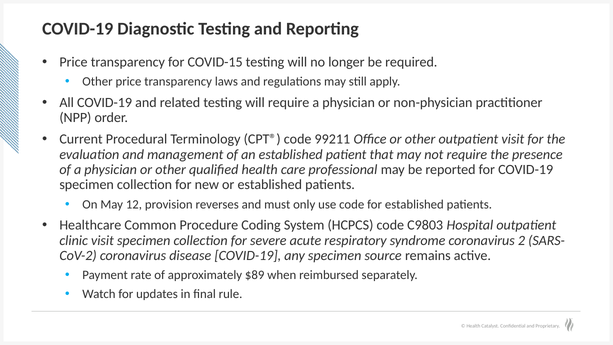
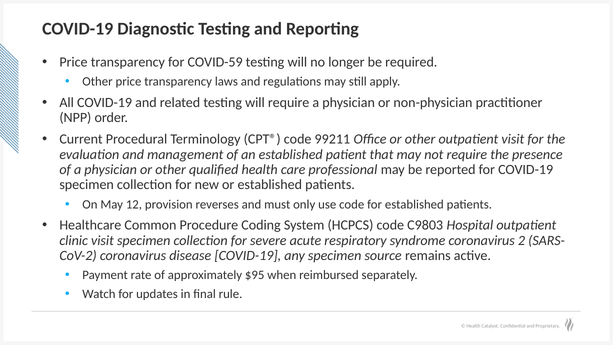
COVID-15: COVID-15 -> COVID-59
$89: $89 -> $95
